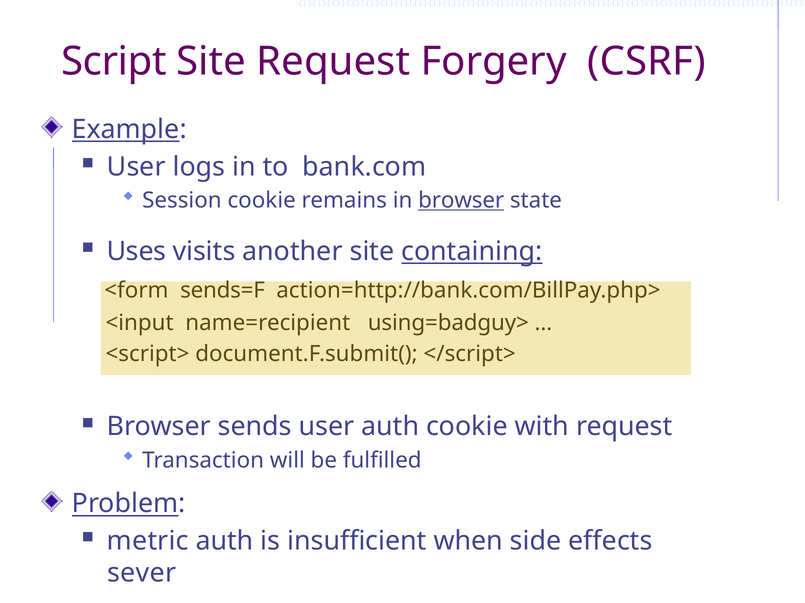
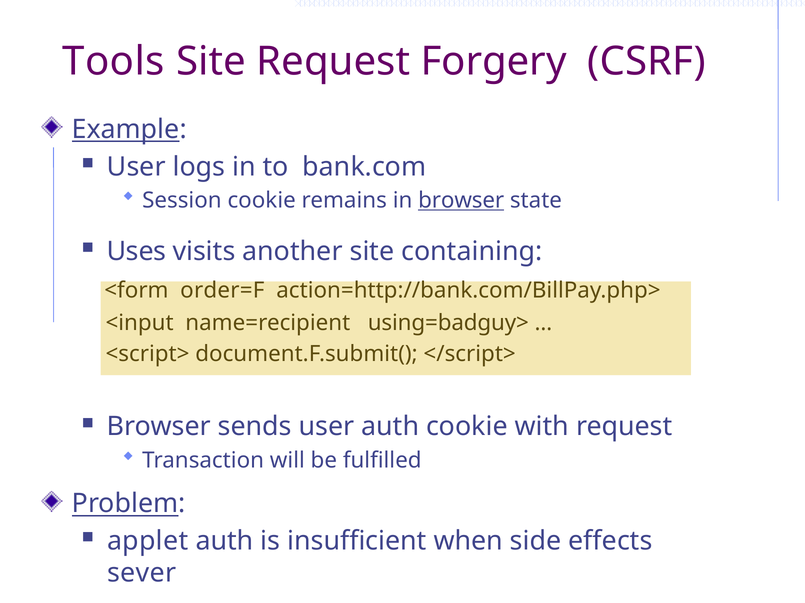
Script: Script -> Tools
containing underline: present -> none
sends=F: sends=F -> order=F
metric: metric -> applet
